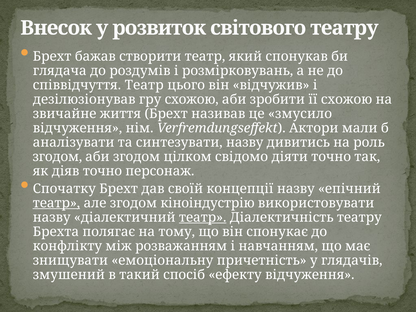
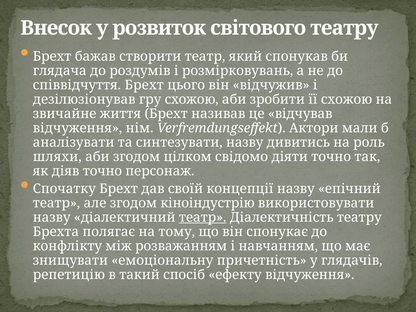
співвідчуття Театр: Театр -> Брехт
змусило: змусило -> відчував
згодом at (57, 157): згодом -> шляхи
театр at (56, 203) underline: present -> none
змушений: змушений -> репетицію
